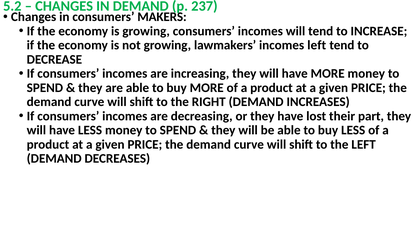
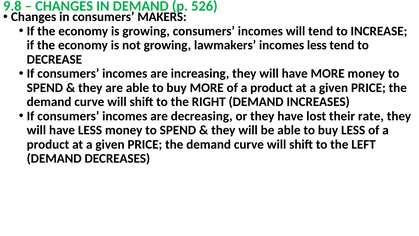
5.2: 5.2 -> 9.8
237: 237 -> 526
incomes left: left -> less
part: part -> rate
